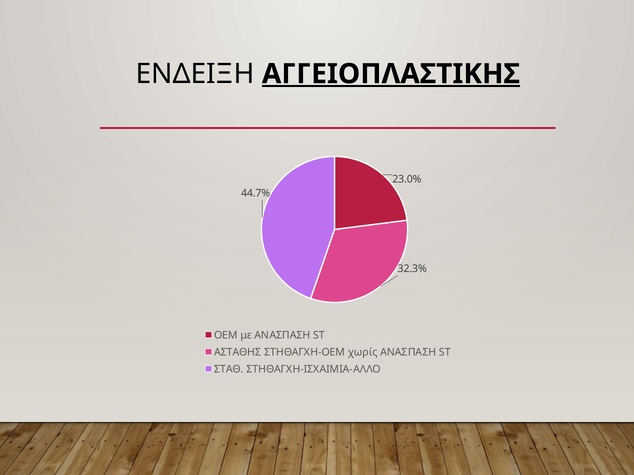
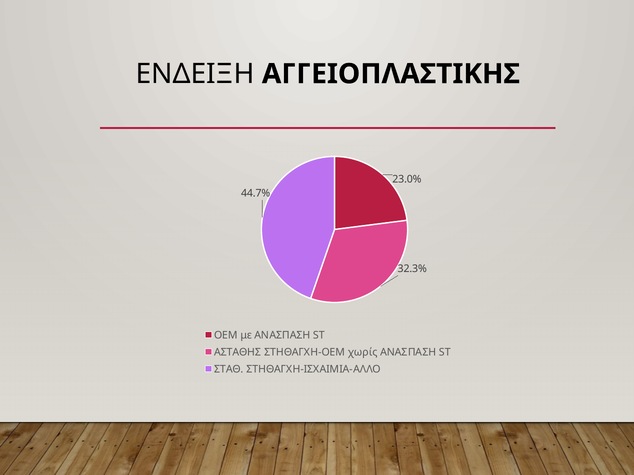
ΑΓΓΕΙΟΠΛΑΣΤΙΚΗΣ underline: present -> none
